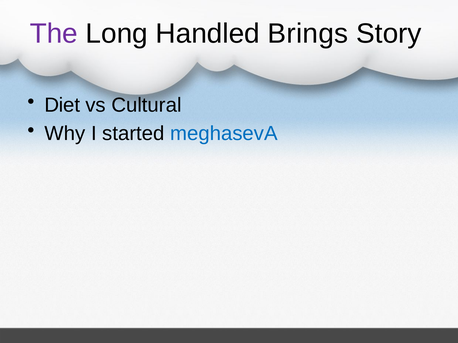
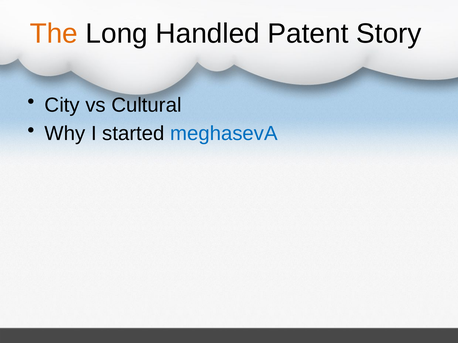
The colour: purple -> orange
Brings: Brings -> Patent
Diet: Diet -> City
